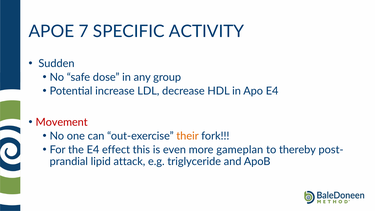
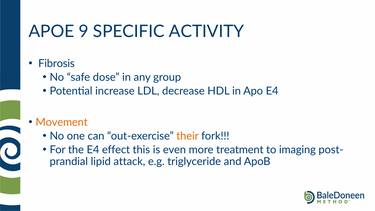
7: 7 -> 9
Sudden: Sudden -> Fibrosis
Movement colour: red -> orange
gameplan: gameplan -> treatment
thereby: thereby -> imaging
